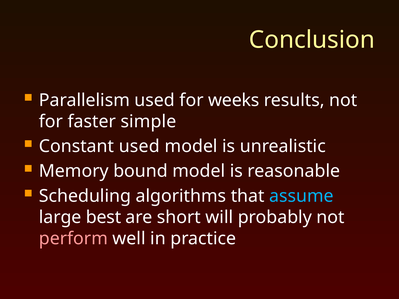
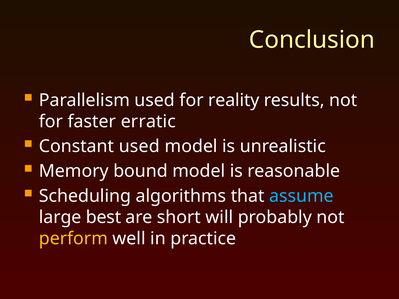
weeks: weeks -> reality
simple: simple -> erratic
perform colour: pink -> yellow
